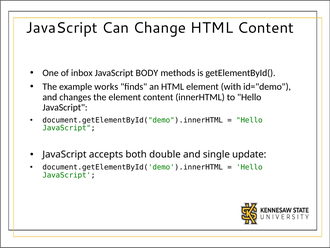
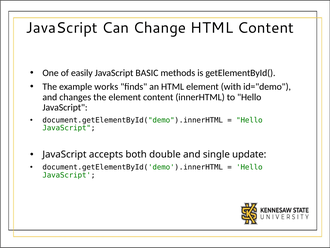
inbox: inbox -> easily
BODY: BODY -> BASIC
